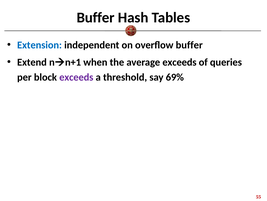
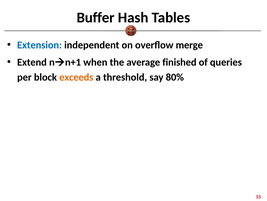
overflow buffer: buffer -> merge
average exceeds: exceeds -> finished
exceeds at (76, 77) colour: purple -> orange
69%: 69% -> 80%
